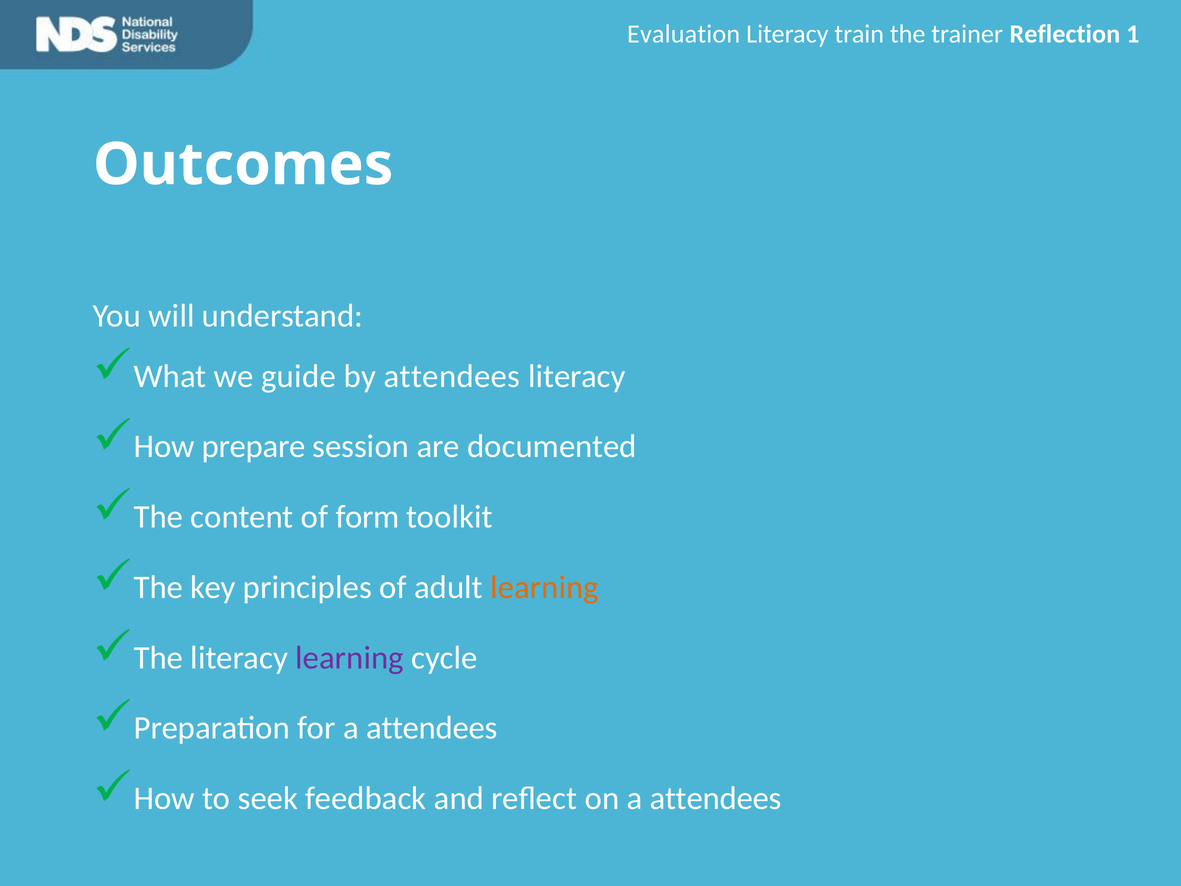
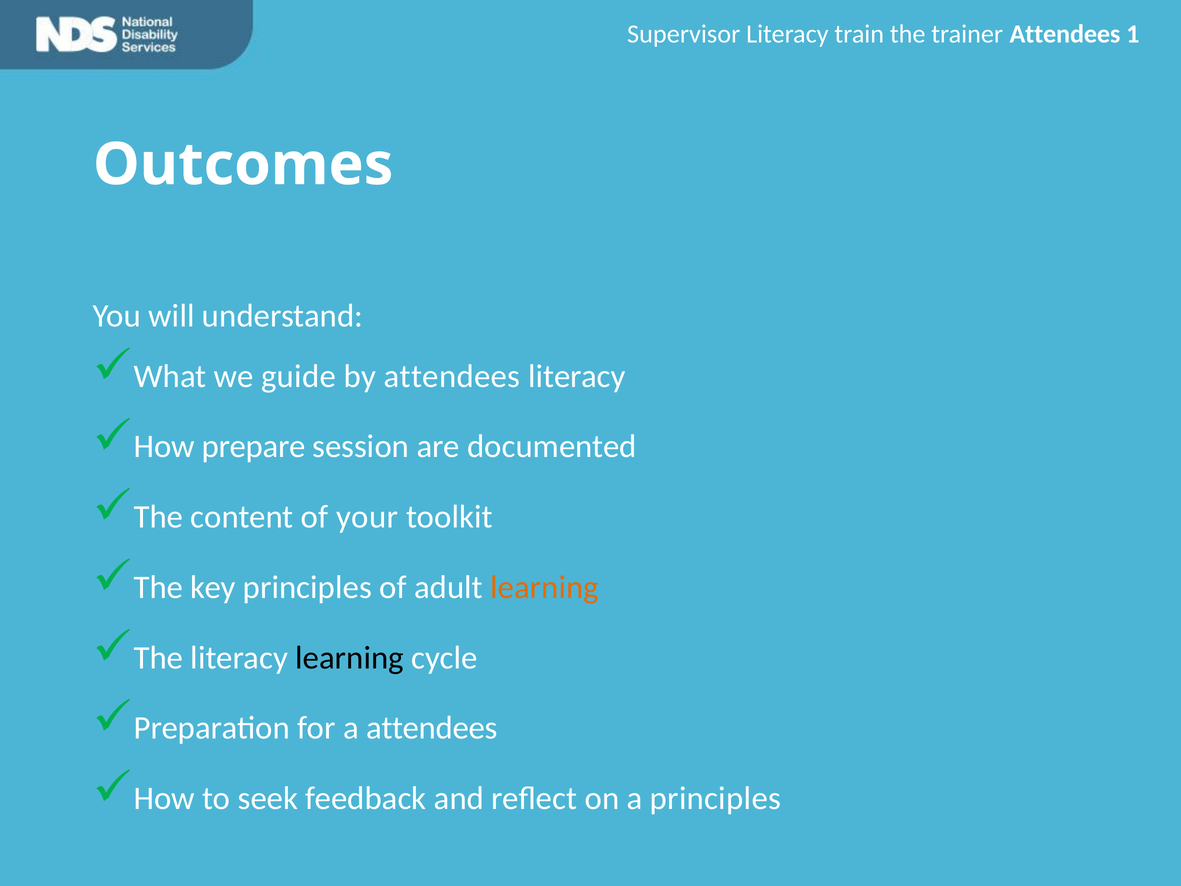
Evaluation: Evaluation -> Supervisor
Reflection at (1065, 34): Reflection -> Attendees
form: form -> your
learning at (350, 658) colour: purple -> black
on a attendees: attendees -> principles
